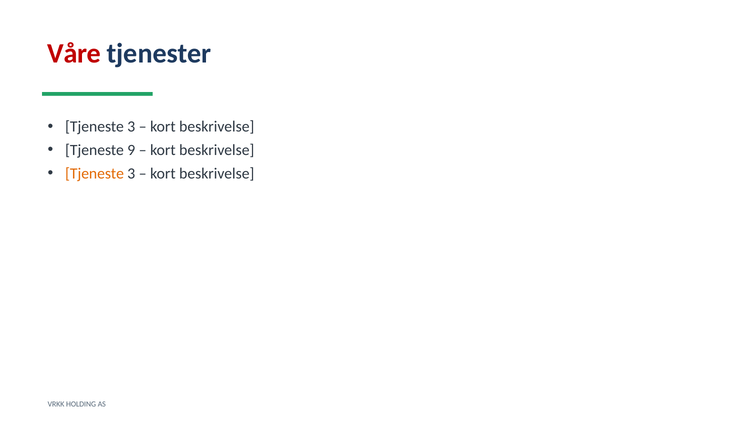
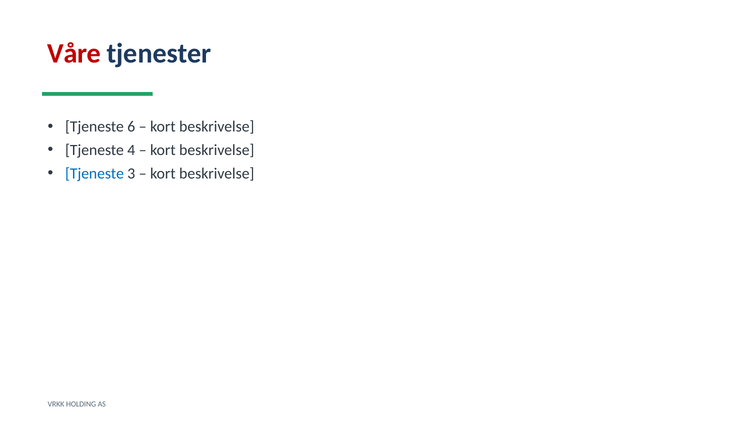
3 at (131, 127): 3 -> 6
9: 9 -> 4
Tjeneste at (95, 174) colour: orange -> blue
